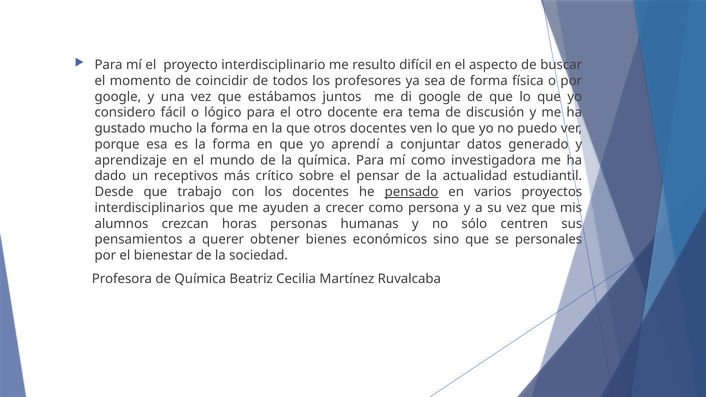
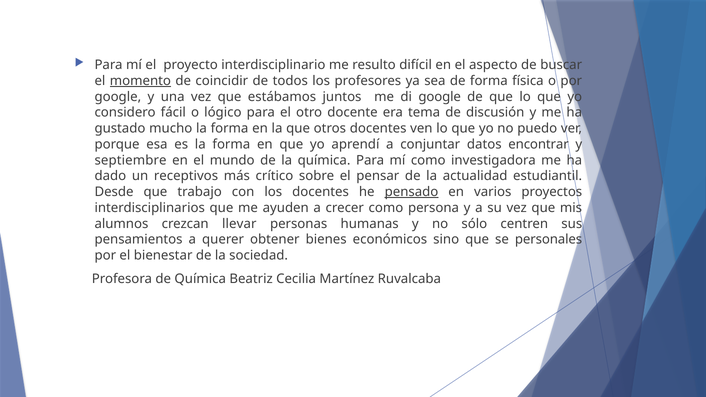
momento underline: none -> present
generado: generado -> encontrar
aprendizaje: aprendizaje -> septiembre
horas: horas -> llevar
